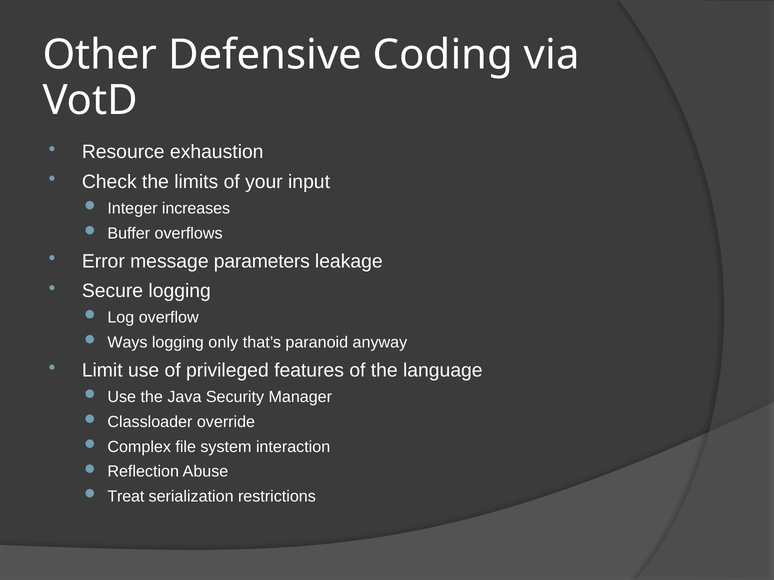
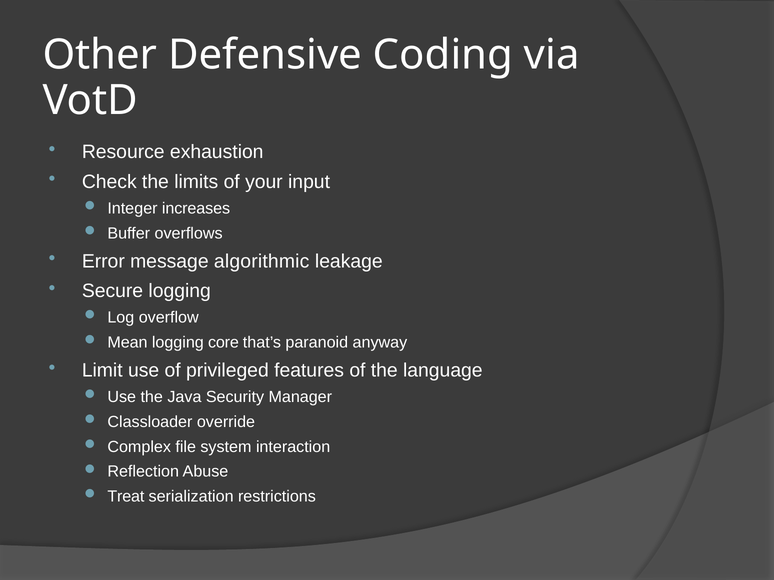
parameters: parameters -> algorithmic
Ways: Ways -> Mean
only: only -> core
